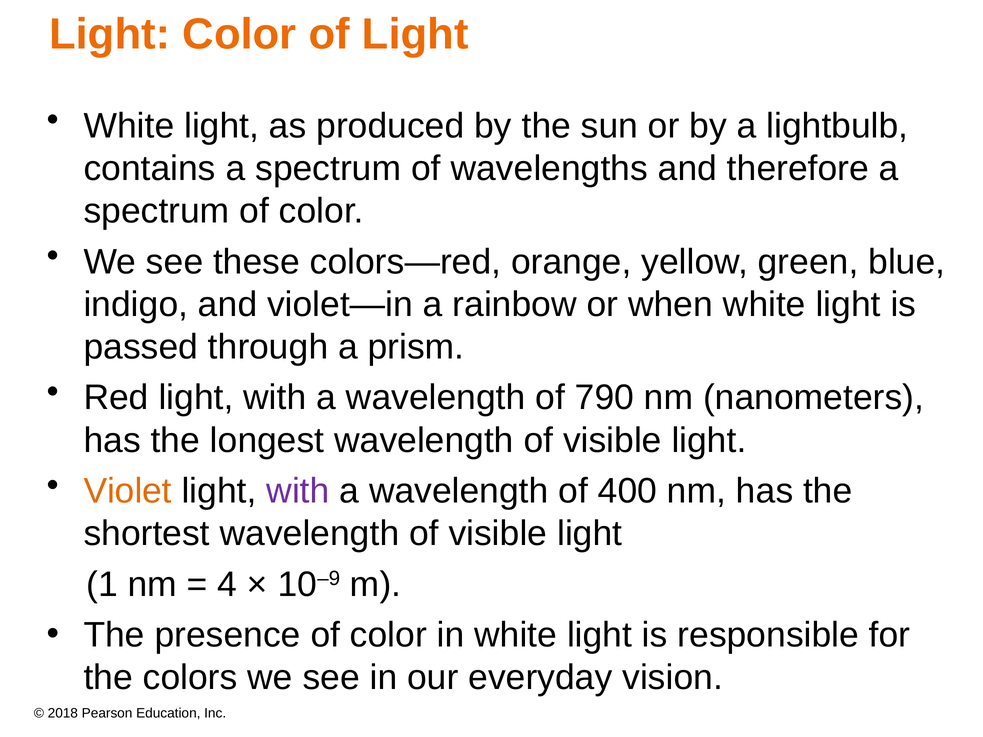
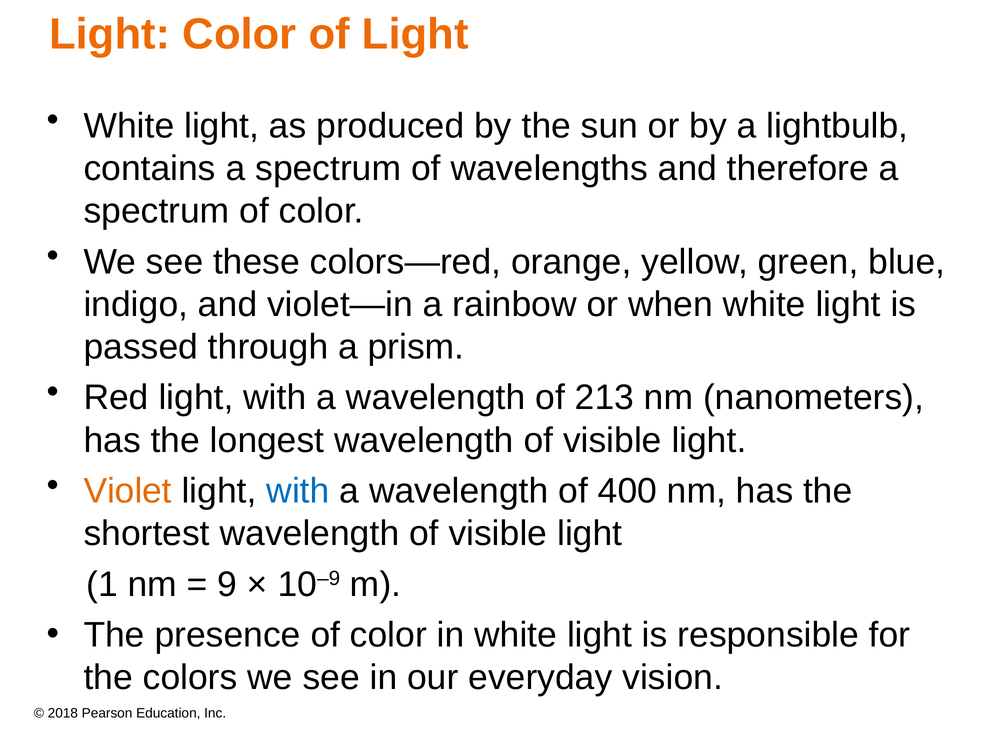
790: 790 -> 213
with at (298, 491) colour: purple -> blue
4: 4 -> 9
